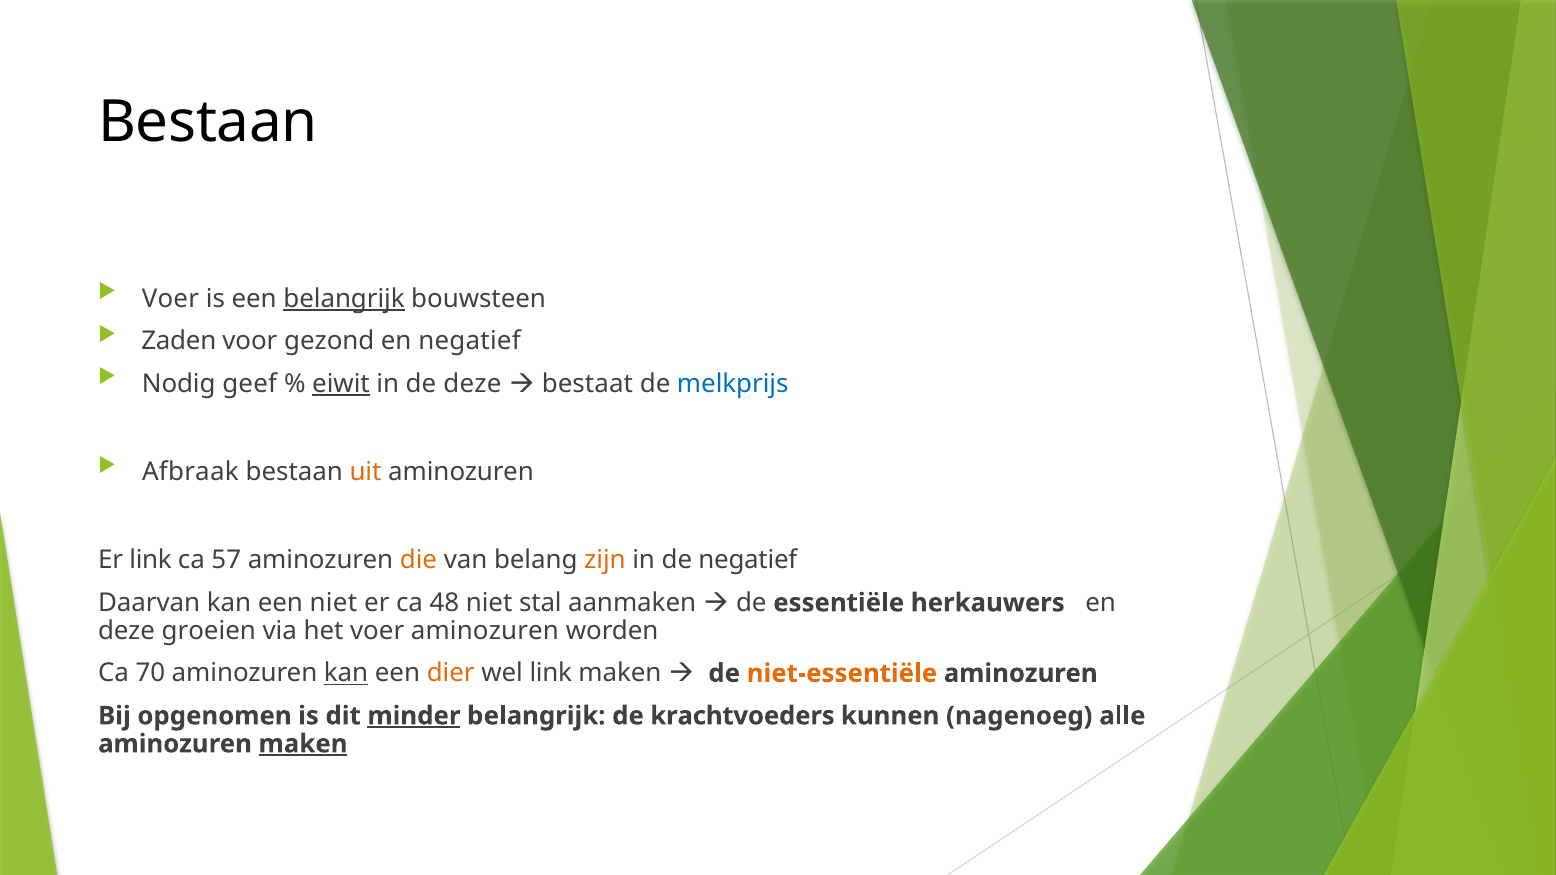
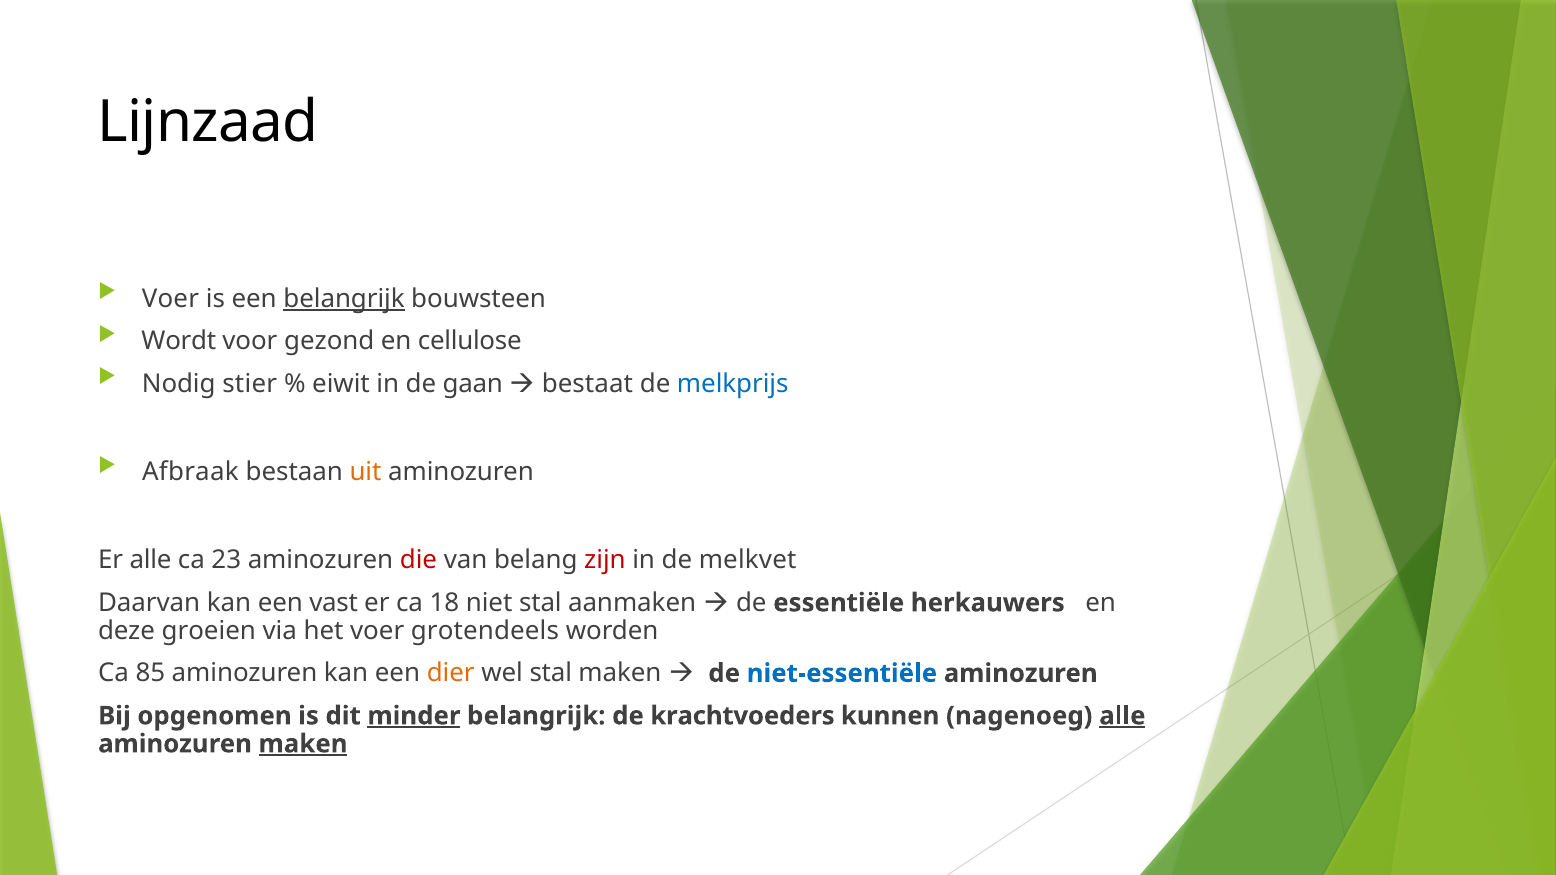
Bestaan at (208, 123): Bestaan -> Lijnzaad
Zaden: Zaden -> Wordt
en negatief: negatief -> cellulose
geef: geef -> stier
eiwit underline: present -> none
de deze: deze -> gaan
Er link: link -> alle
57: 57 -> 23
die colour: orange -> red
zijn colour: orange -> red
de negatief: negatief -> melkvet
een niet: niet -> vast
48: 48 -> 18
voer aminozuren: aminozuren -> grotendeels
70: 70 -> 85
kan at (346, 674) underline: present -> none
wel link: link -> stal
niet-essentiële colour: orange -> blue
alle at (1122, 716) underline: none -> present
